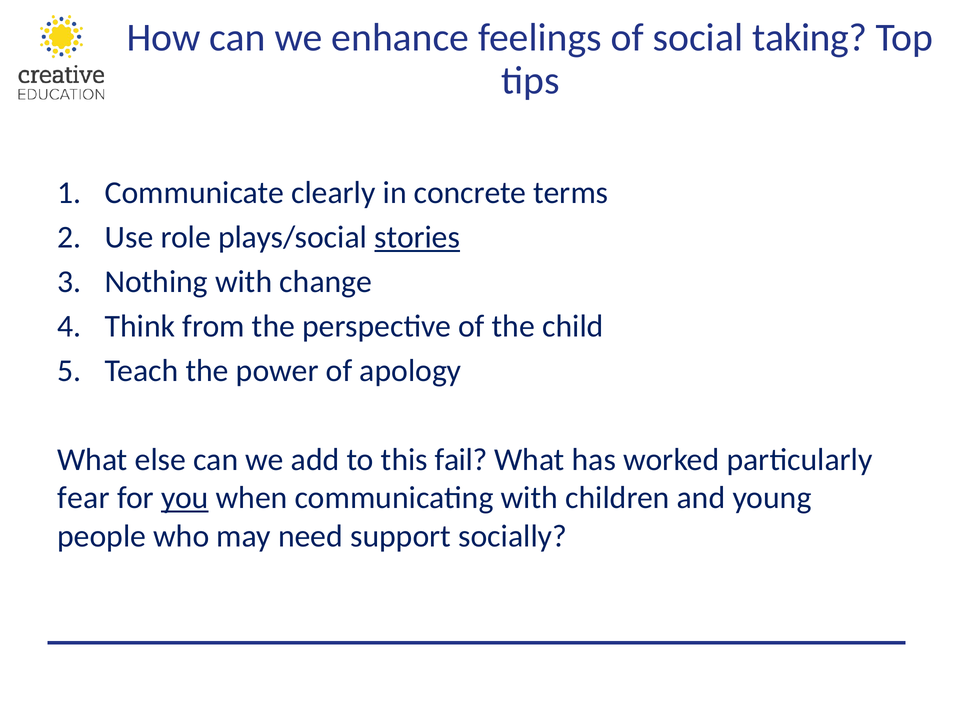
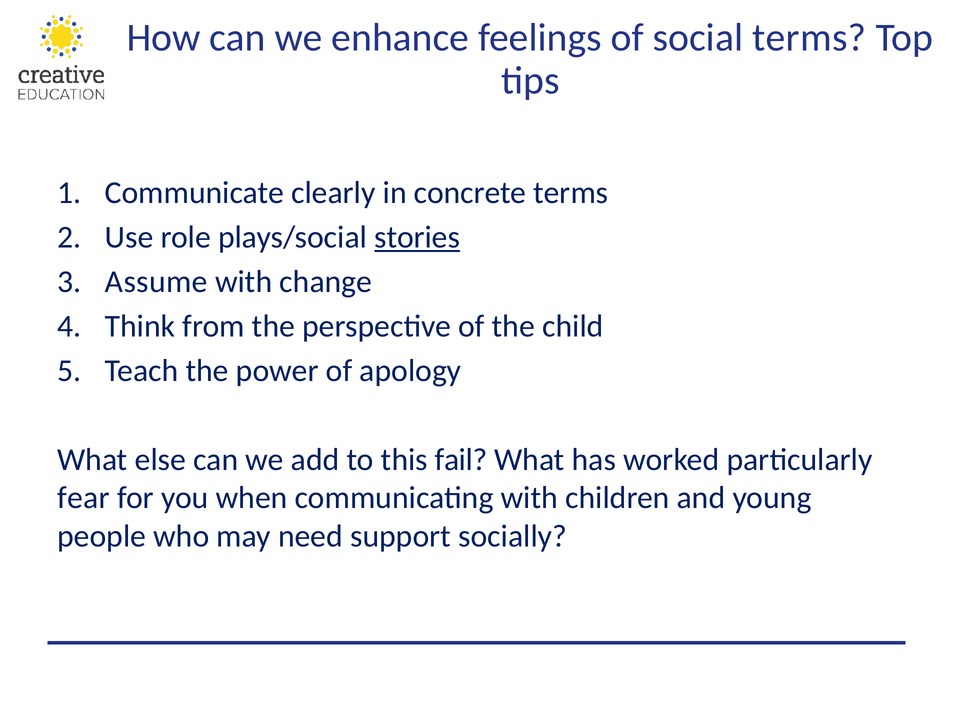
social taking: taking -> terms
Nothing: Nothing -> Assume
you underline: present -> none
